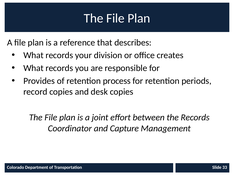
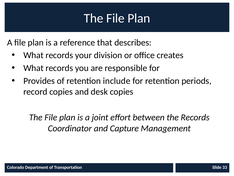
process: process -> include
